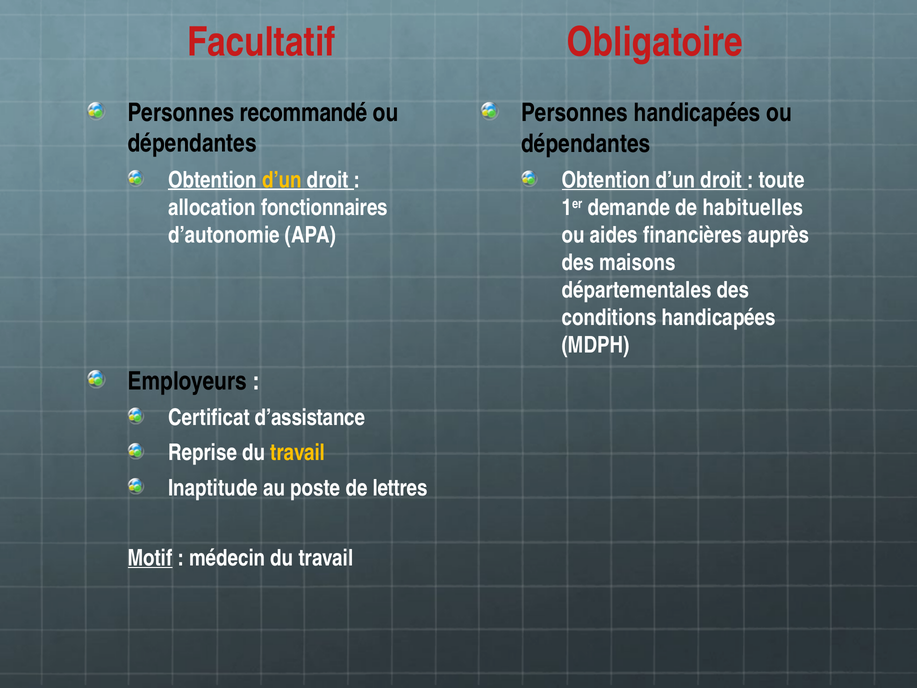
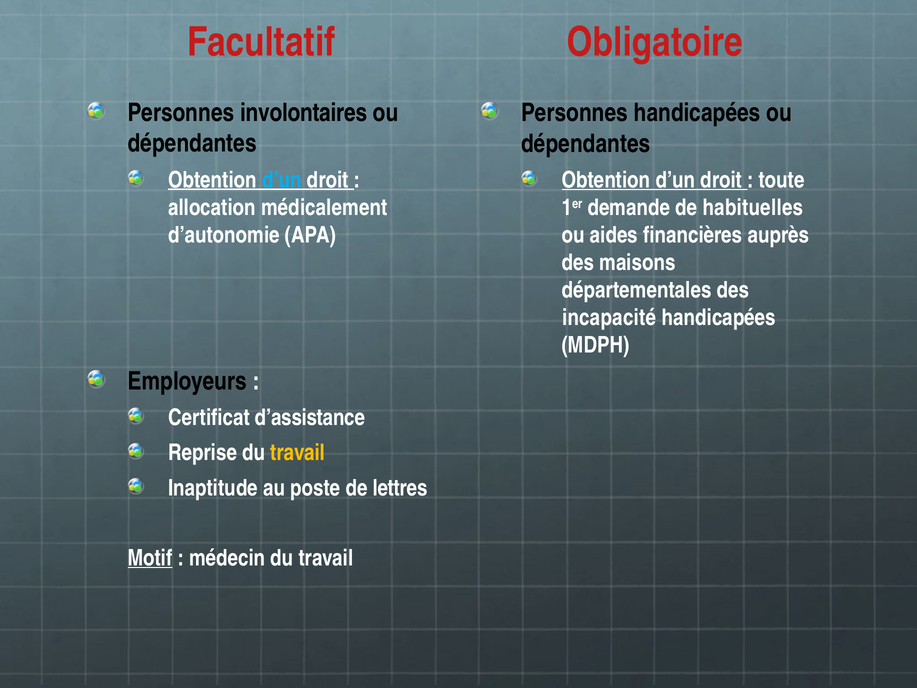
recommandé: recommandé -> involontaires
d’un at (282, 180) colour: yellow -> light blue
fonctionnaires: fonctionnaires -> médicalement
conditions: conditions -> incapacité
